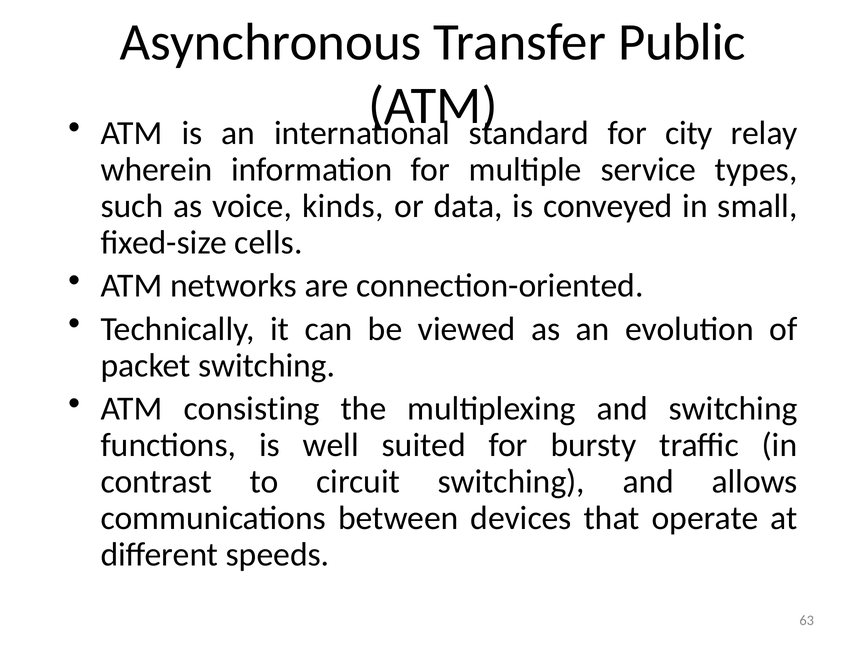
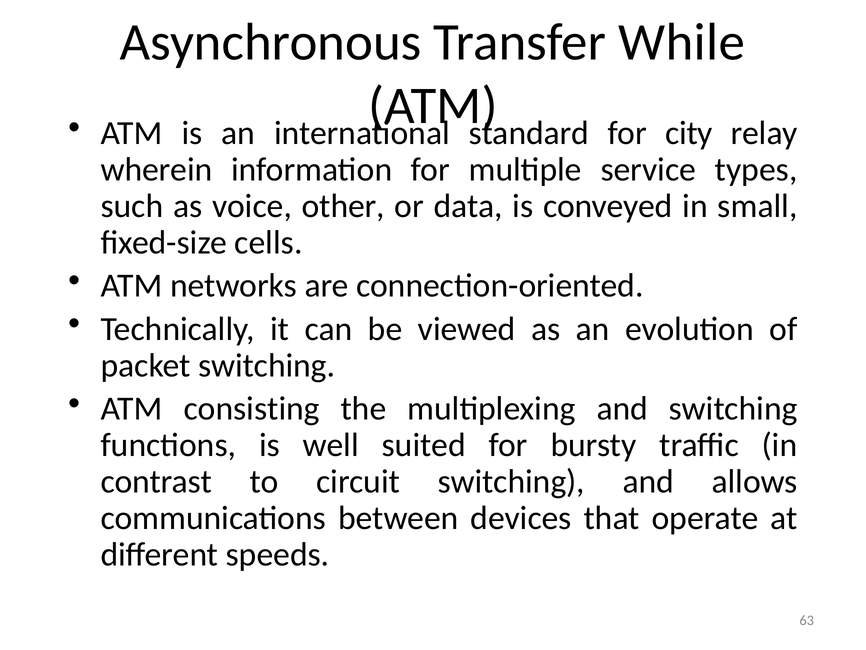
Public: Public -> While
kinds: kinds -> other
